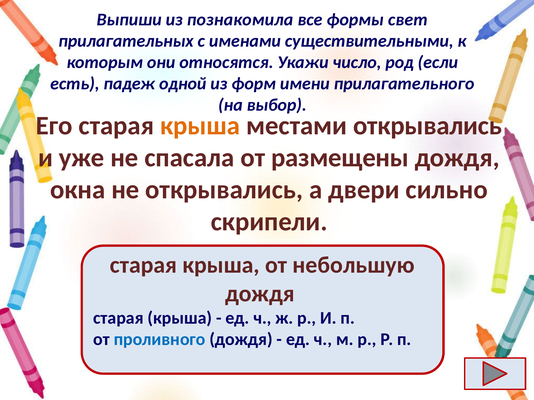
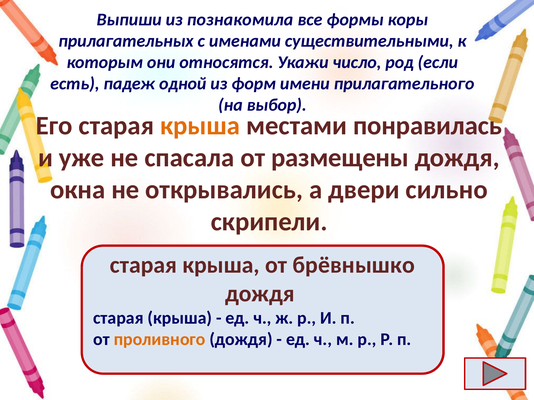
свет: свет -> коры
местами открывались: открывались -> понравилась
небольшую: небольшую -> брёвнышко
проливного colour: blue -> orange
